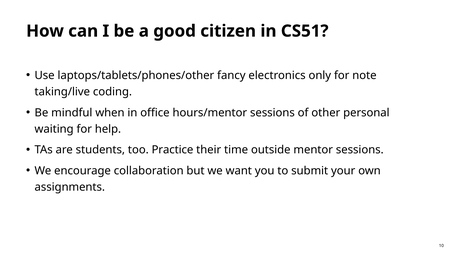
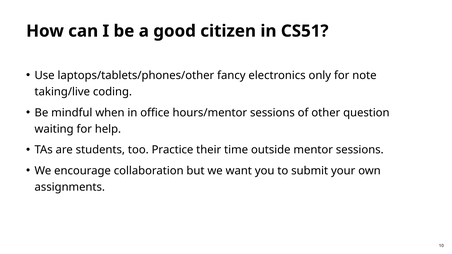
personal: personal -> question
